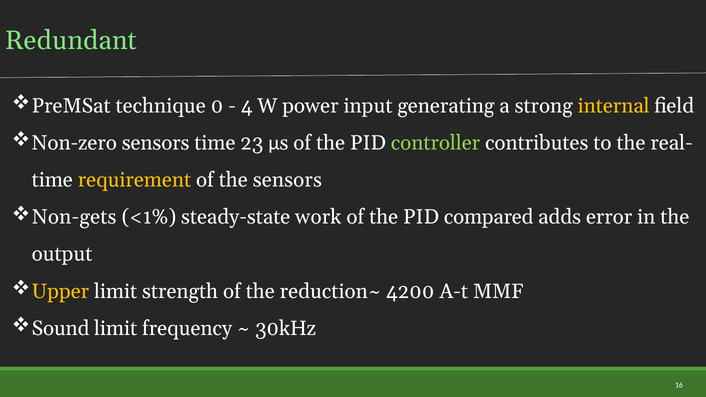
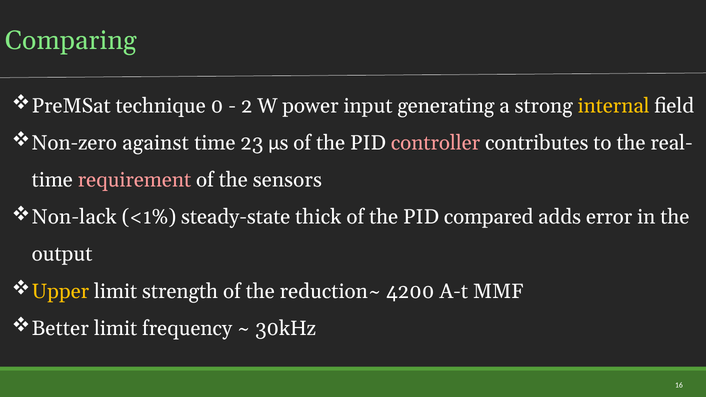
Redundant: Redundant -> Comparing
4: 4 -> 2
Non-zero sensors: sensors -> against
controller colour: light green -> pink
requirement colour: yellow -> pink
Non-gets: Non-gets -> Non-lack
work: work -> thick
Sound: Sound -> Better
